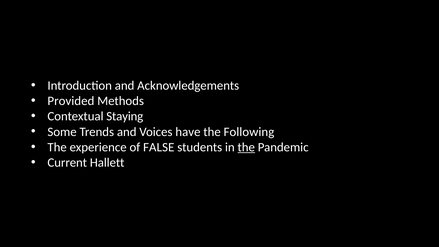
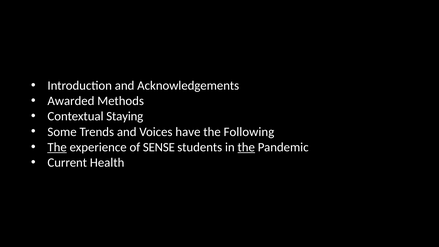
Provided: Provided -> Awarded
The at (57, 147) underline: none -> present
FALSE: FALSE -> SENSE
Hallett: Hallett -> Health
